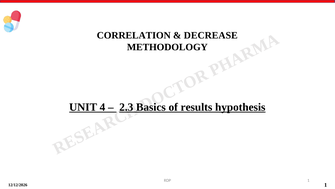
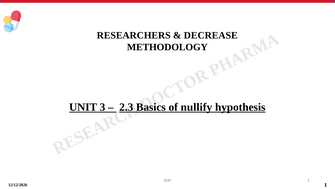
CORRELATION: CORRELATION -> RESEARCHERS
4: 4 -> 3
results: results -> nullify
